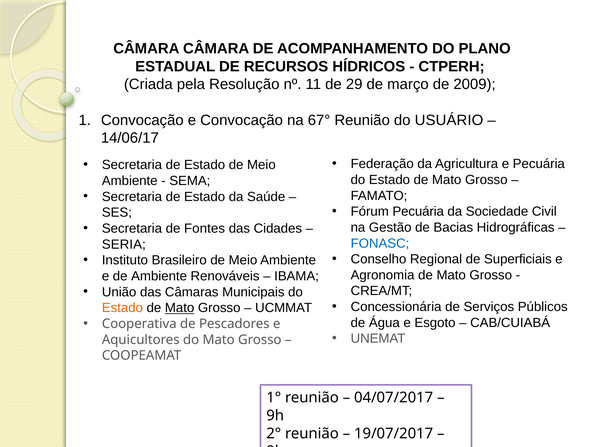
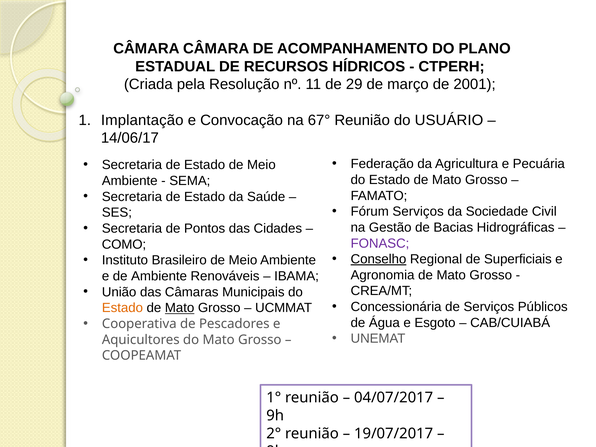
2009: 2009 -> 2001
Convocação at (142, 120): Convocação -> Implantação
Fórum Pecuária: Pecuária -> Serviços
Fontes: Fontes -> Pontos
FONASC colour: blue -> purple
SERIA: SERIA -> COMO
Conselho underline: none -> present
